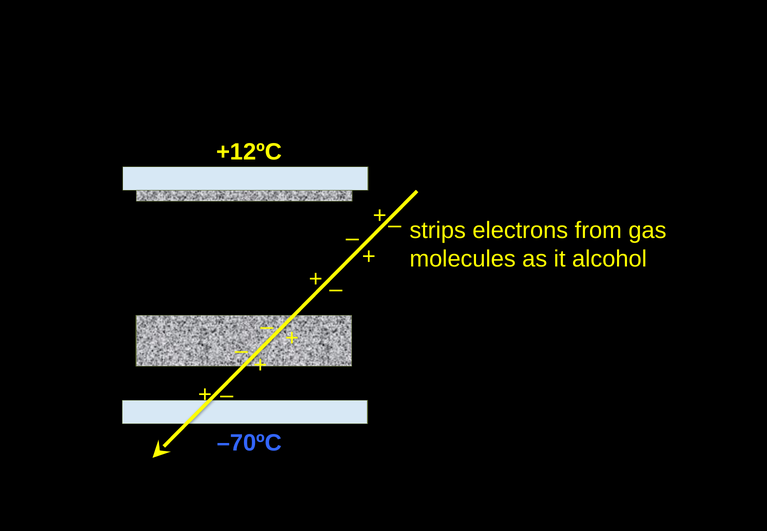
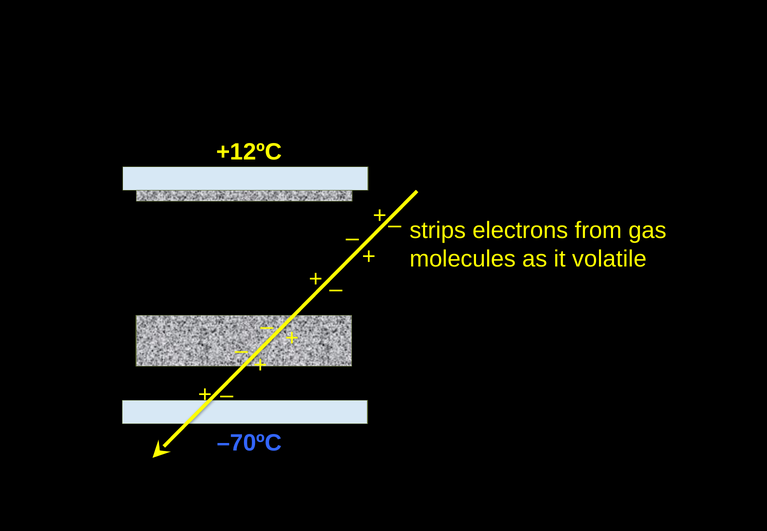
alcohol: alcohol -> volatile
